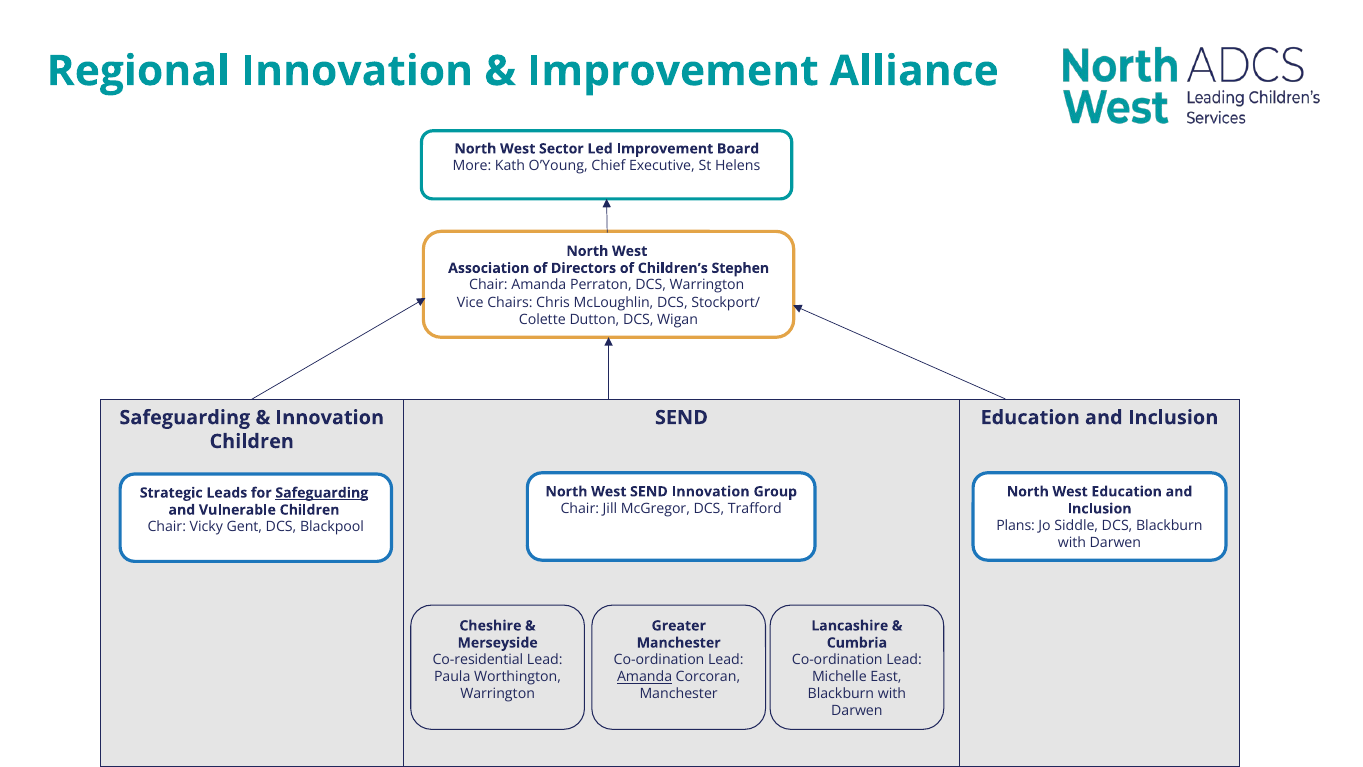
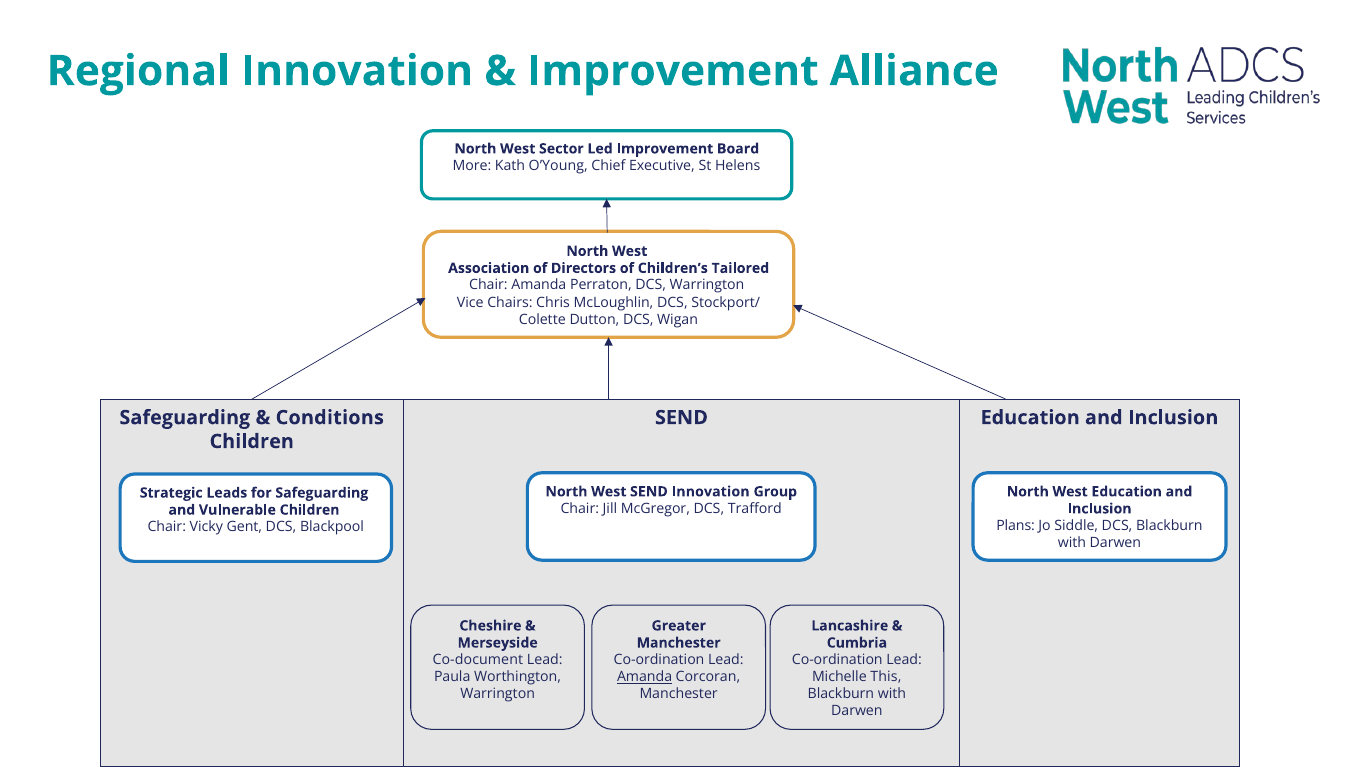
Stephen: Stephen -> Tailored
Innovation at (330, 417): Innovation -> Conditions
Safeguarding at (322, 493) underline: present -> none
Co-residential: Co-residential -> Co-document
East: East -> This
